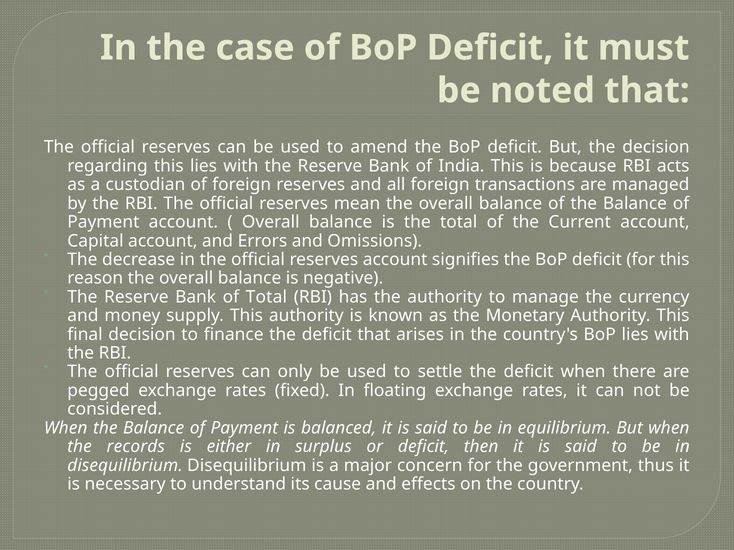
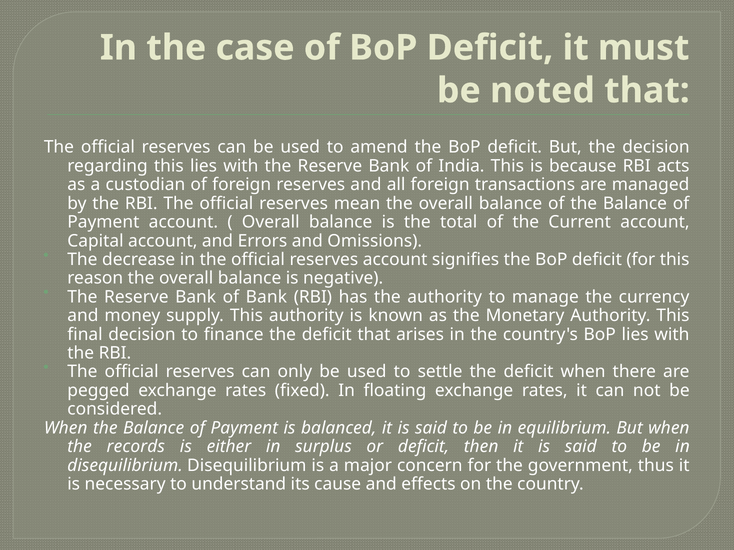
of Total: Total -> Bank
